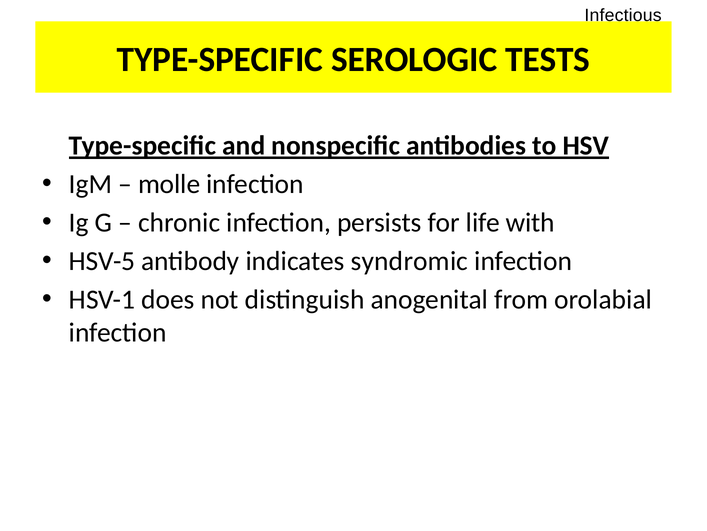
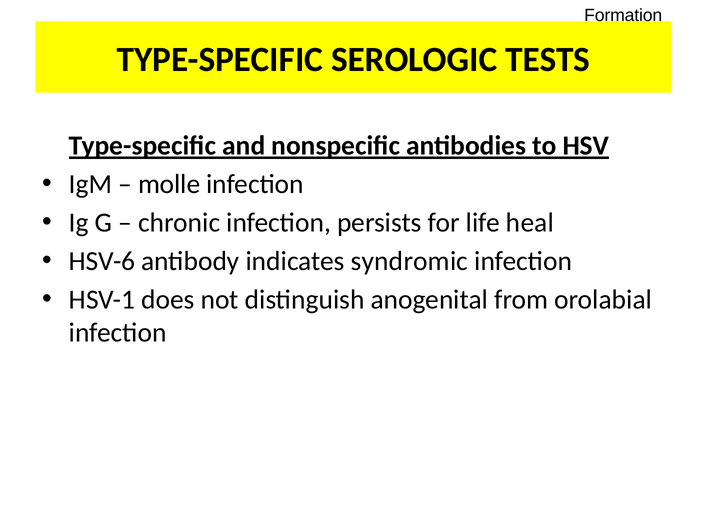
Infectious: Infectious -> Formation
with: with -> heal
HSV-5: HSV-5 -> HSV-6
